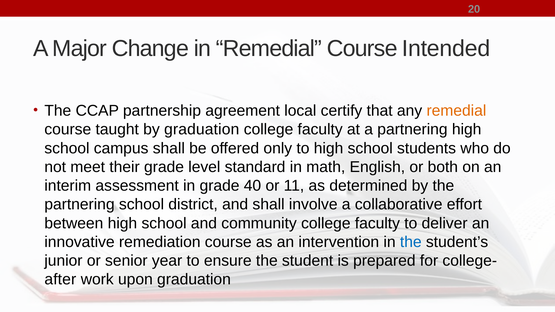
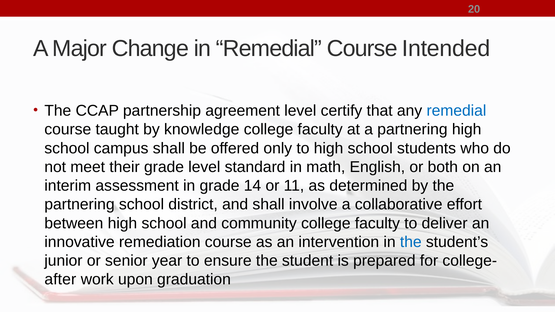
agreement local: local -> level
remedial at (456, 111) colour: orange -> blue
by graduation: graduation -> knowledge
40: 40 -> 14
